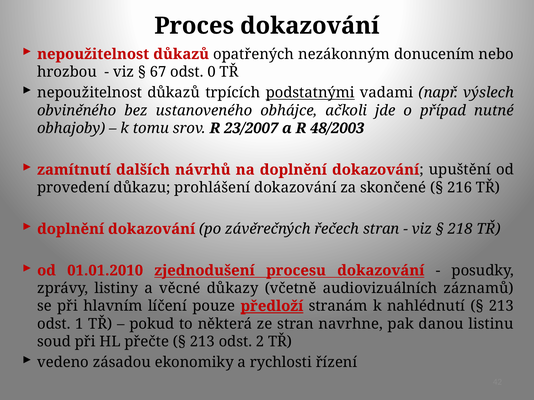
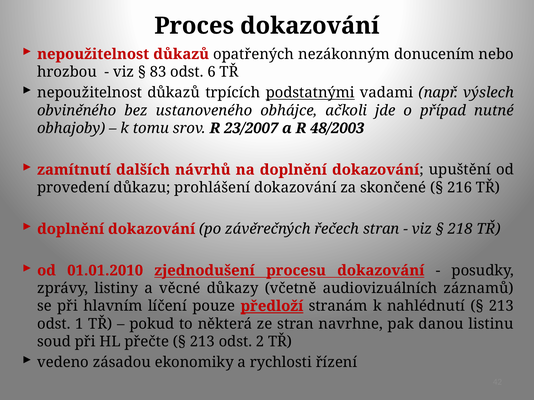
67: 67 -> 83
0: 0 -> 6
